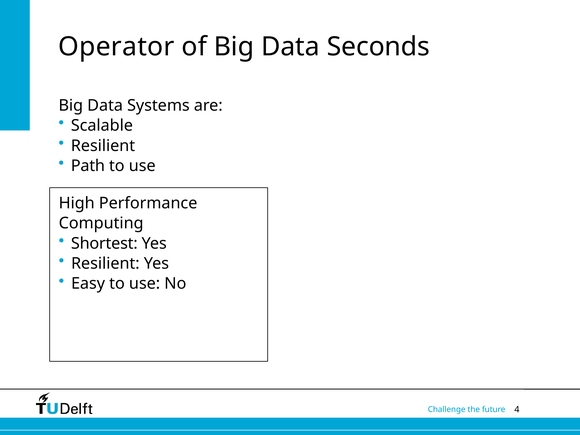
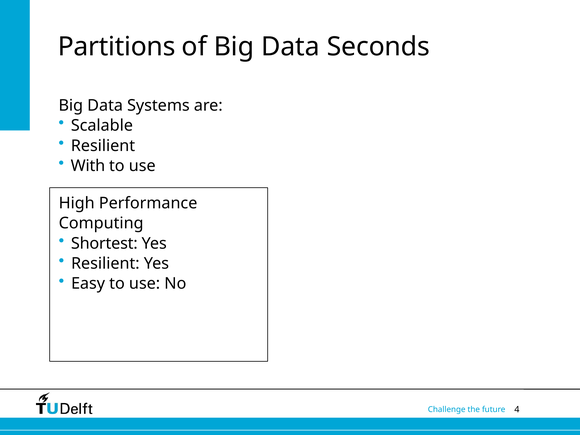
Operator: Operator -> Partitions
Path: Path -> With
